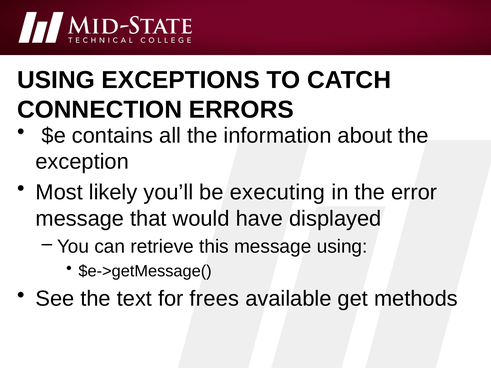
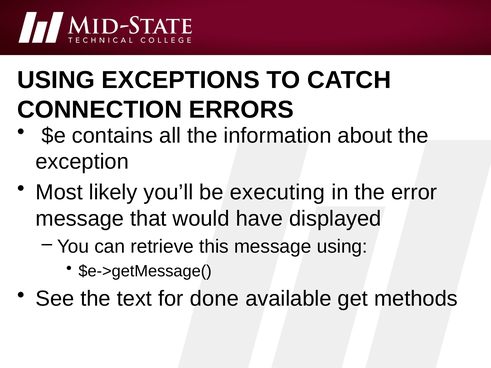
frees: frees -> done
